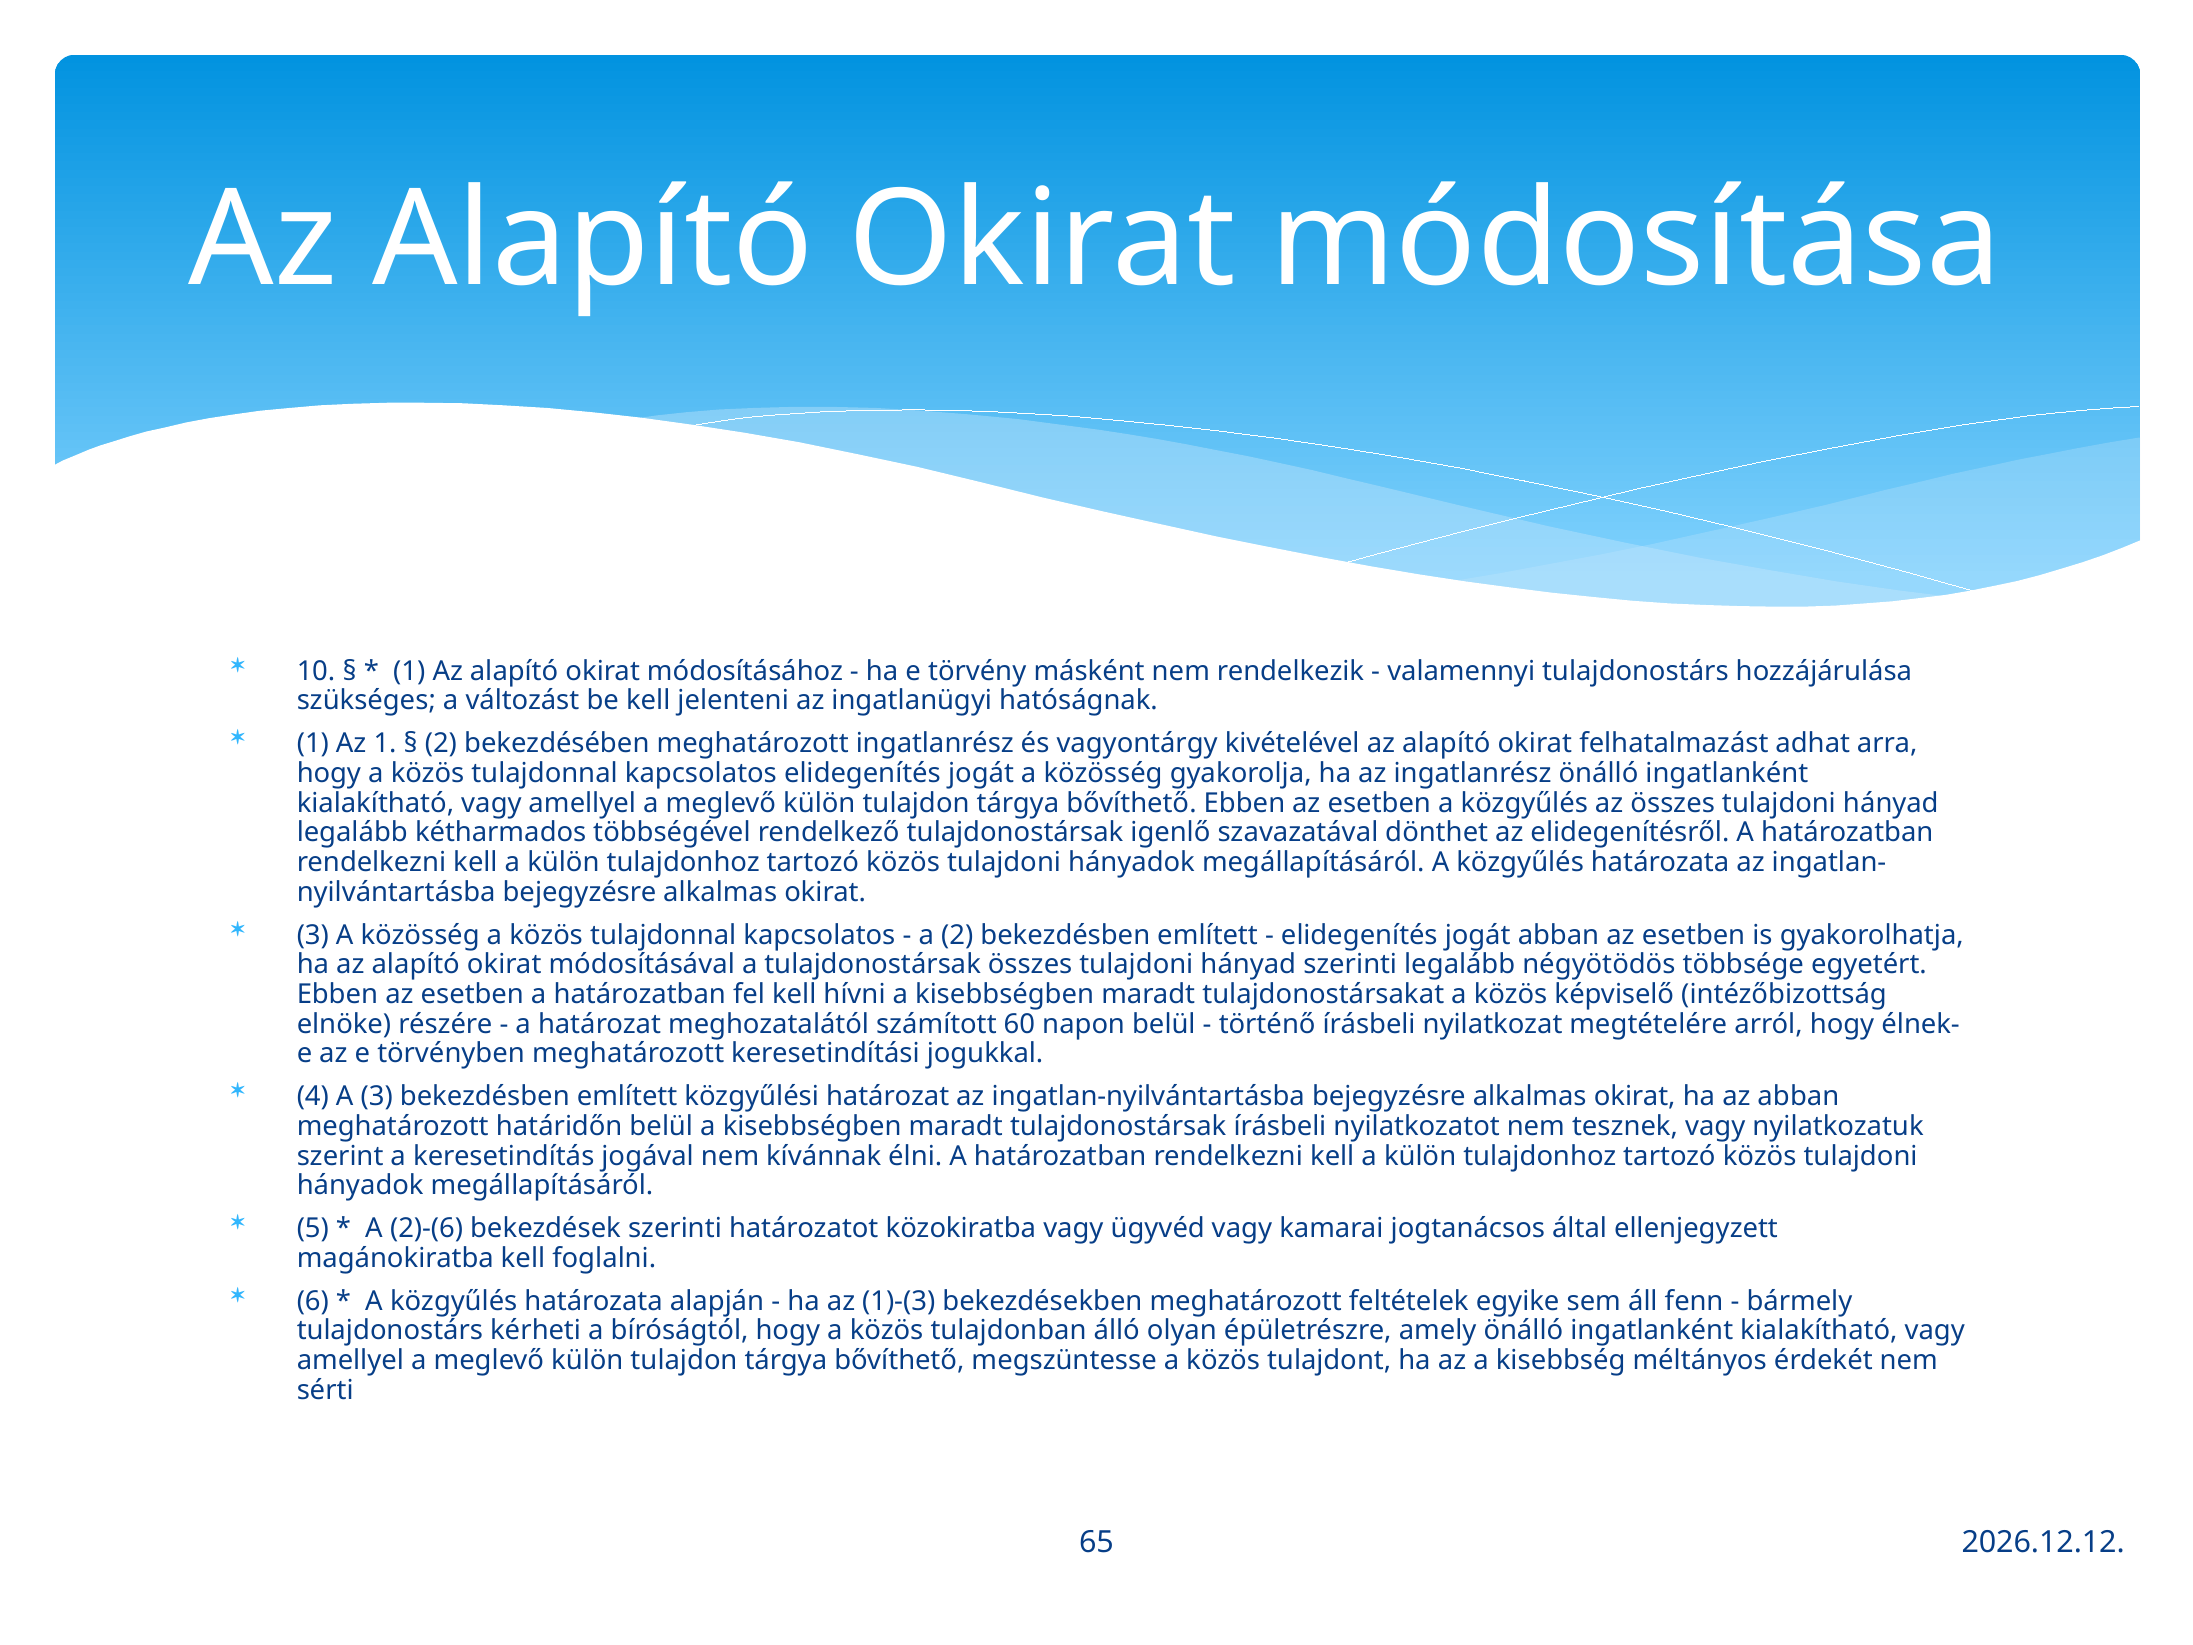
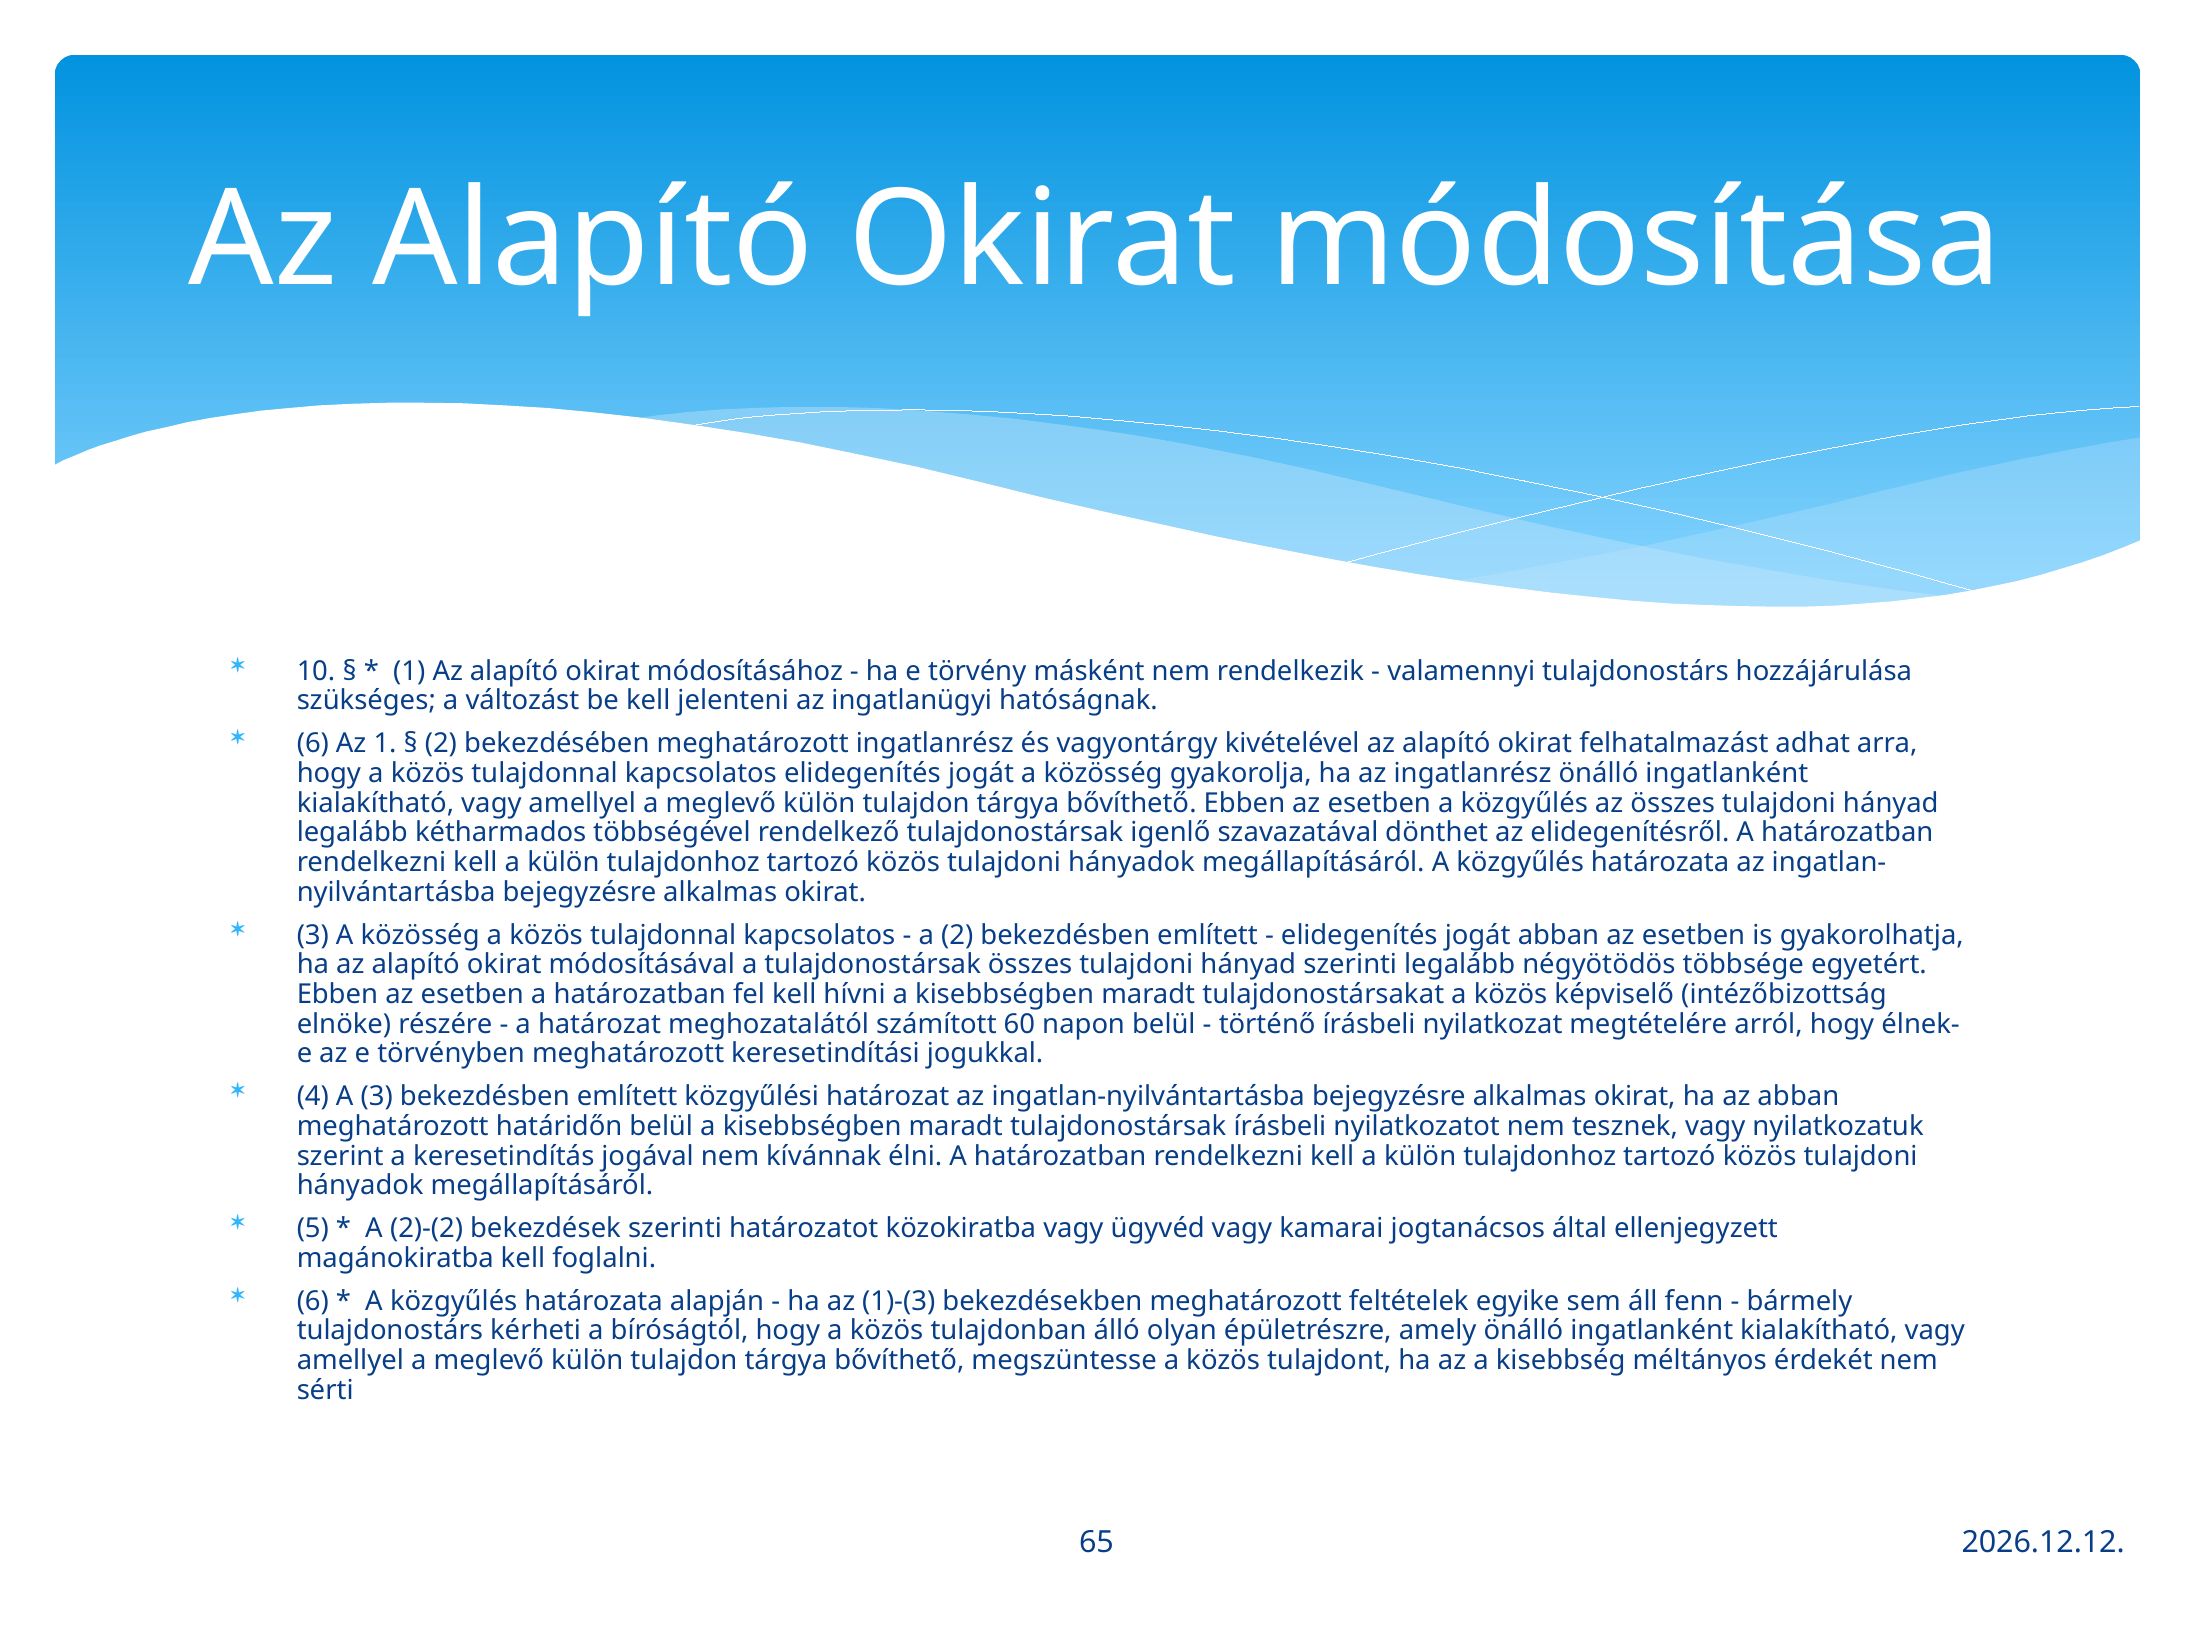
1 at (313, 744): 1 -> 6
2)-(6: 2)-(6 -> 2)-(2
